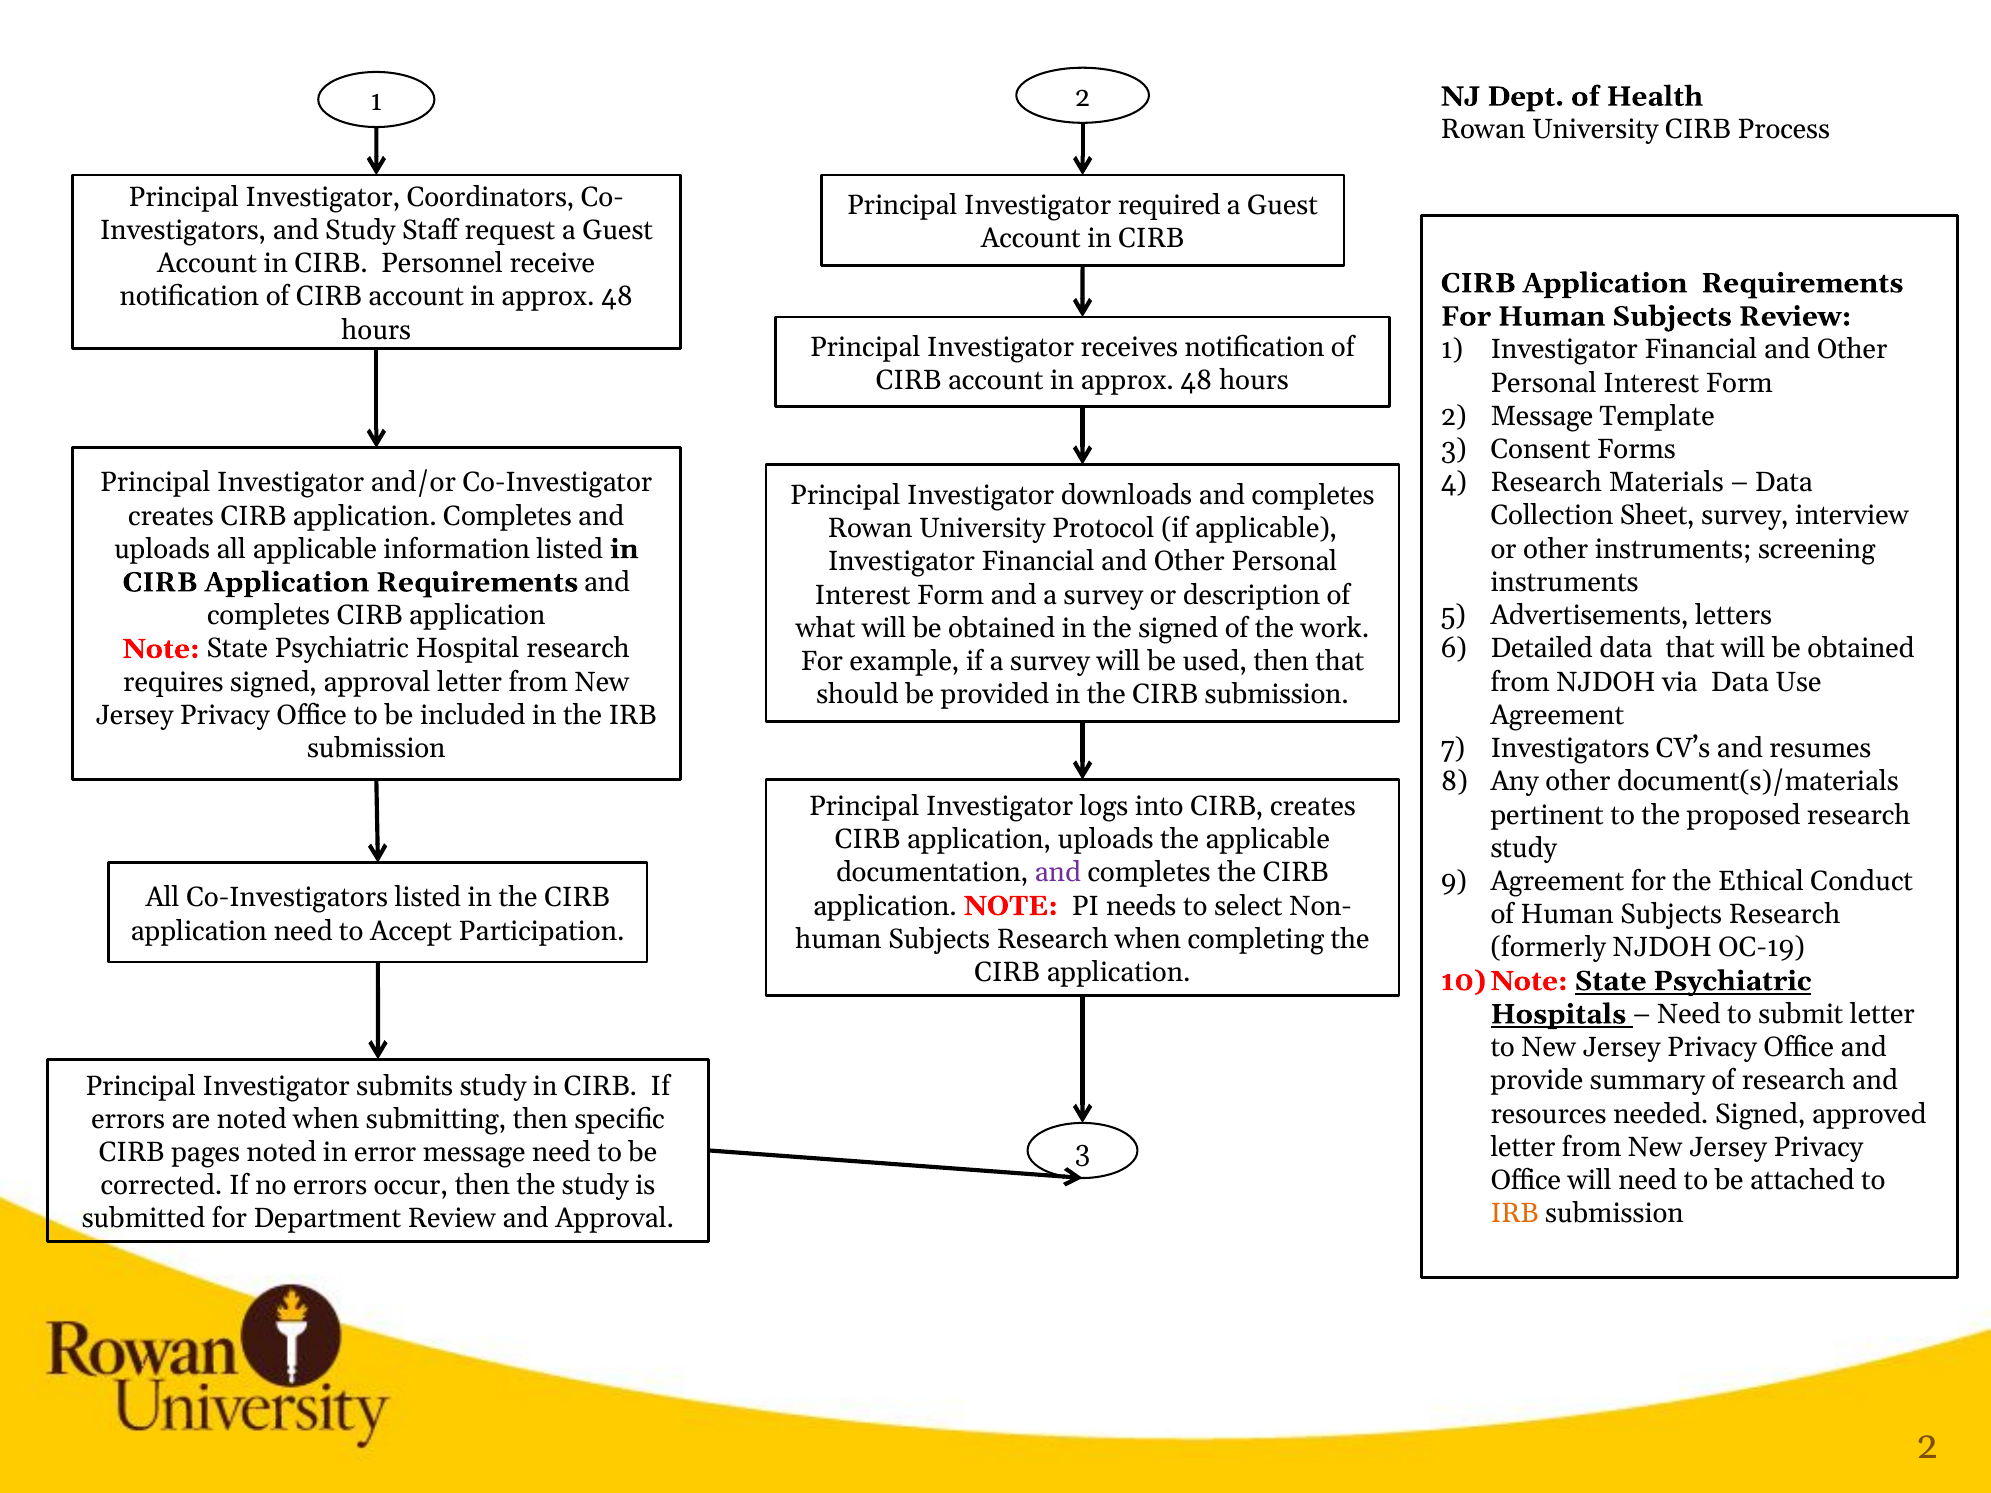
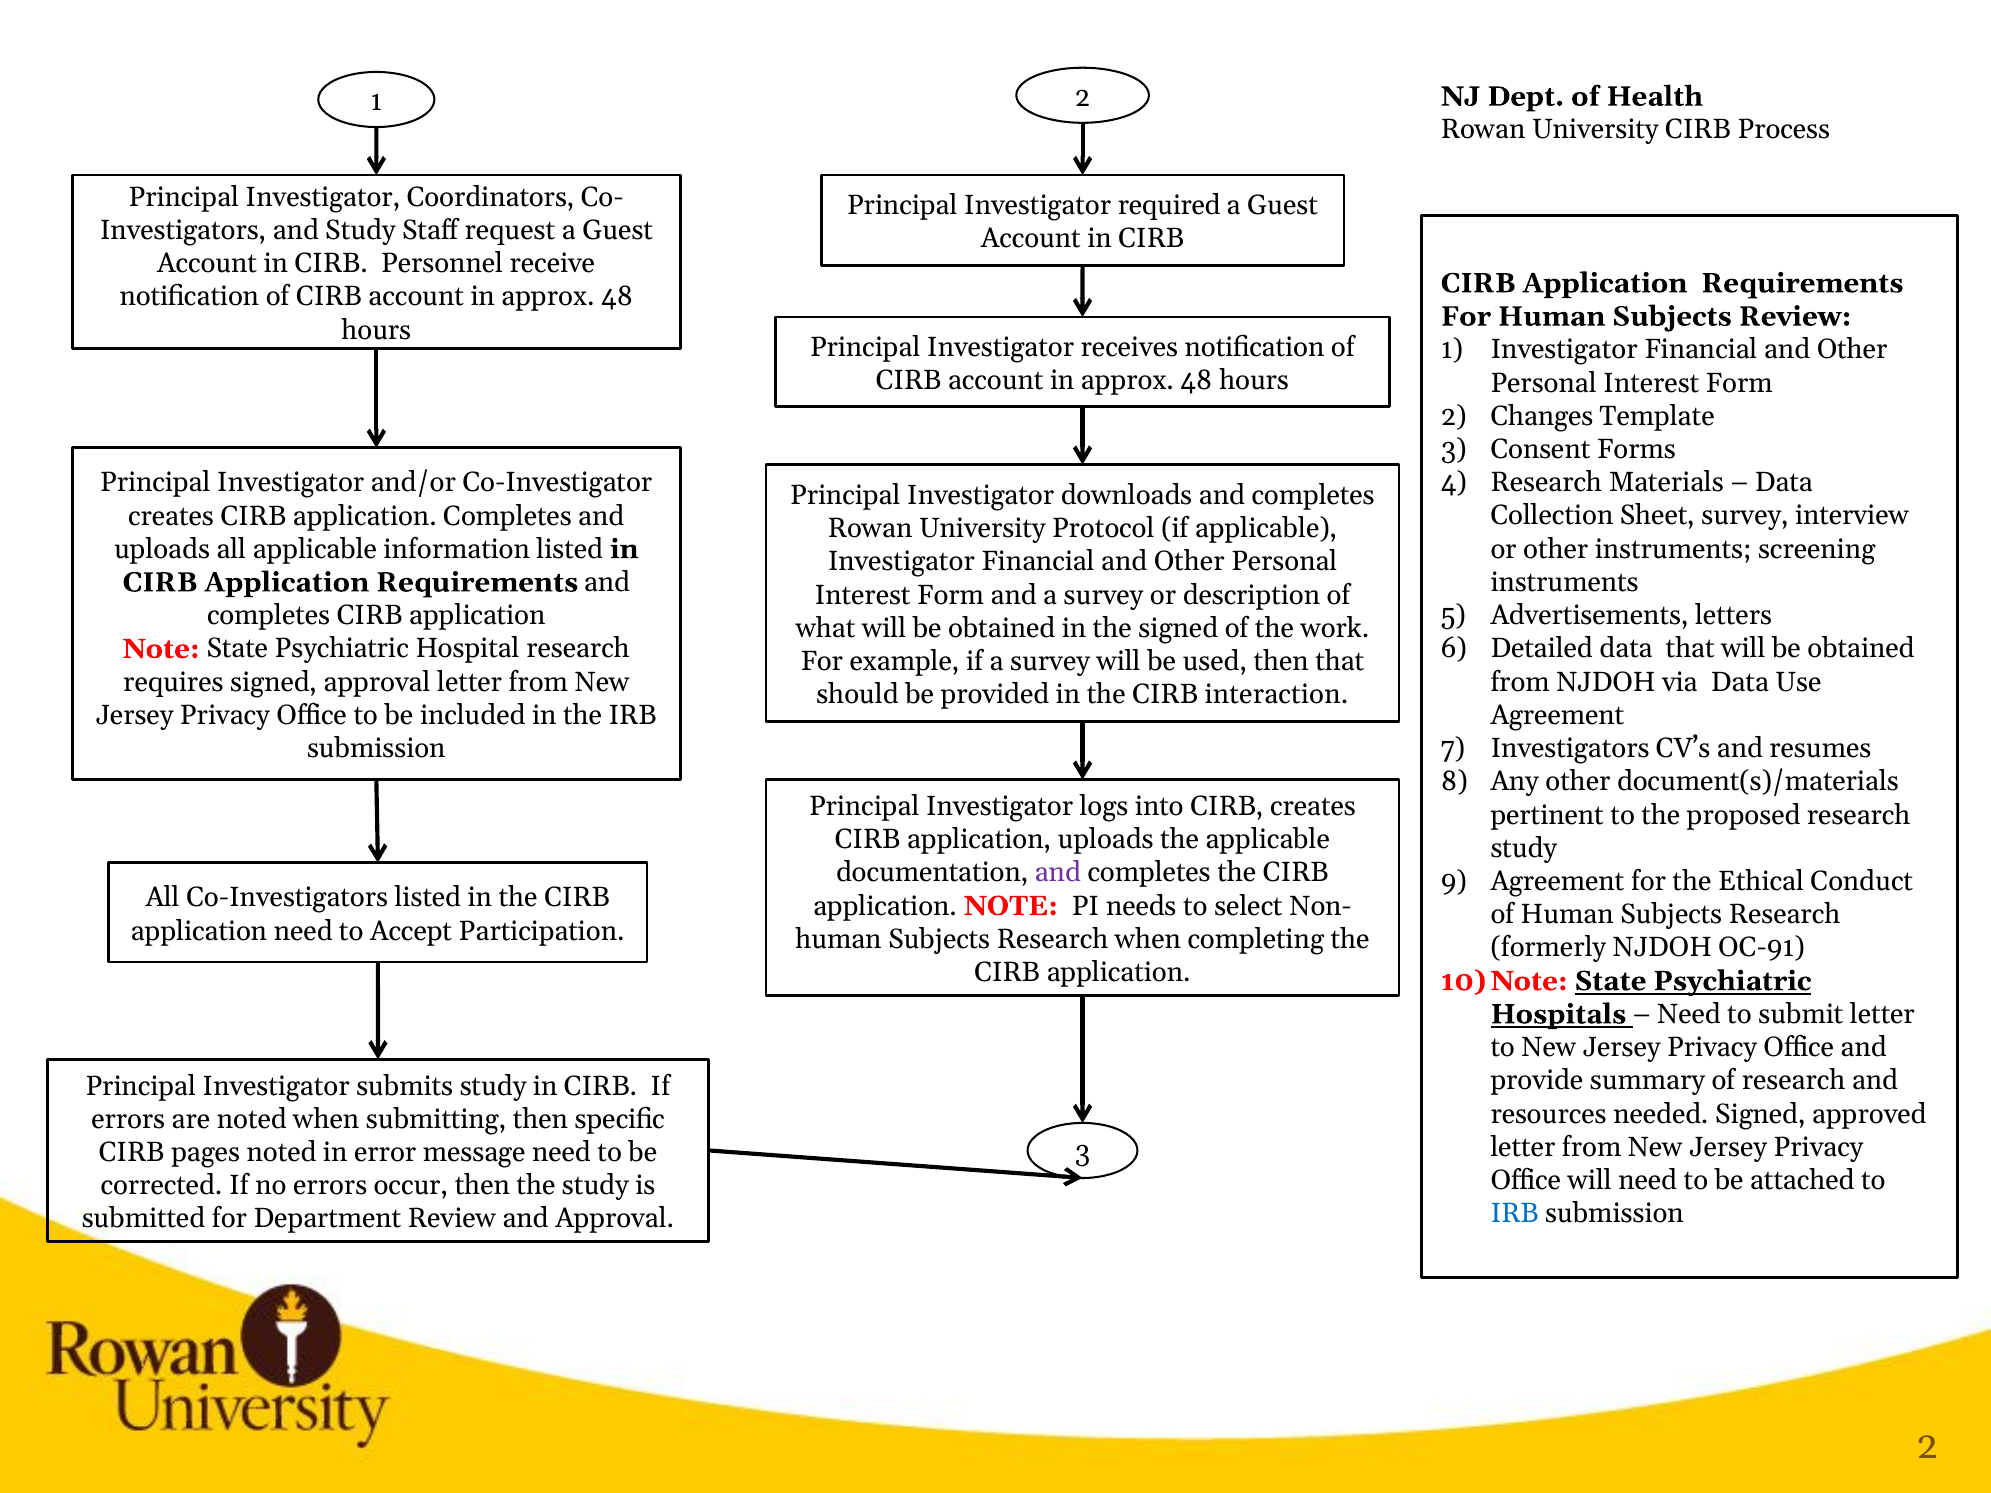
2 Message: Message -> Changes
CIRB submission: submission -> interaction
OC-19: OC-19 -> OC-91
IRB at (1515, 1214) colour: orange -> blue
